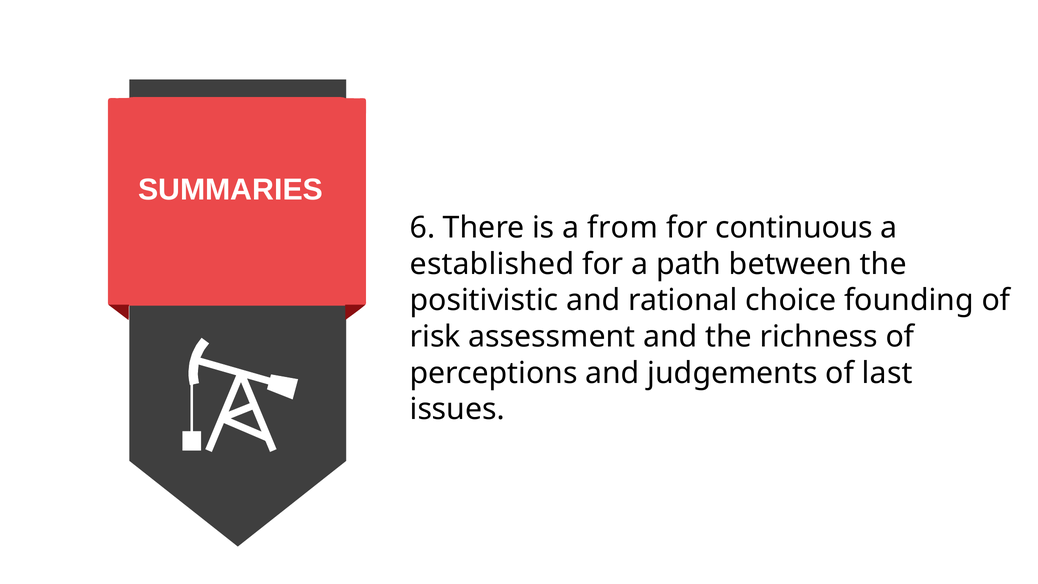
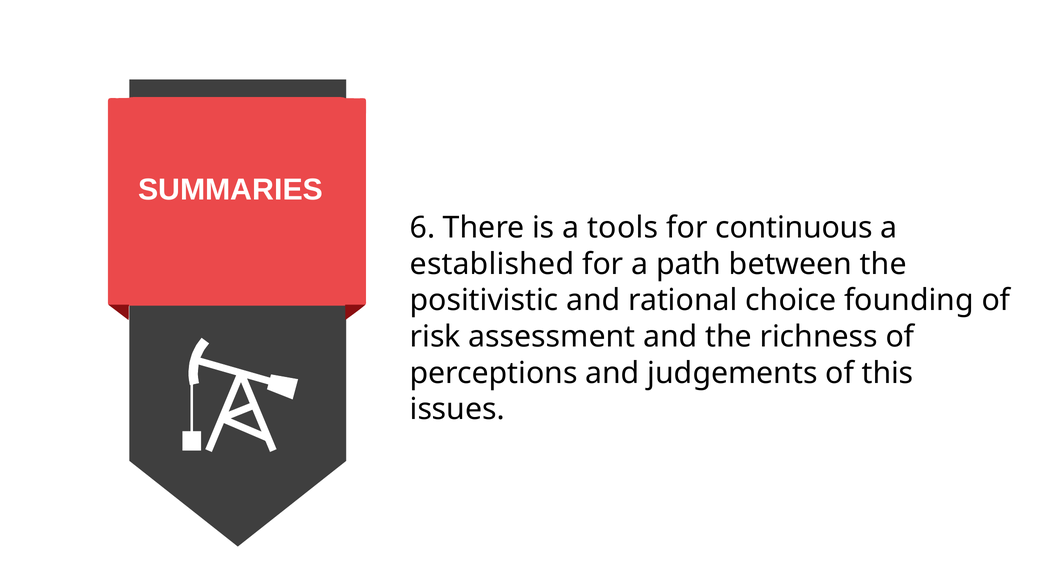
from: from -> tools
last: last -> this
